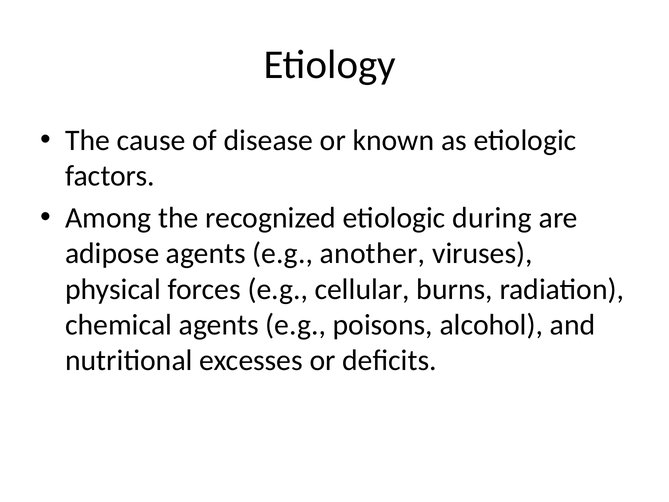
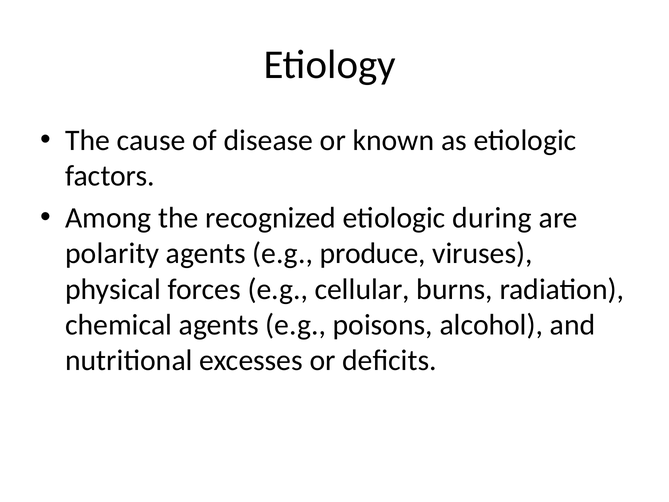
adipose: adipose -> polarity
another: another -> produce
